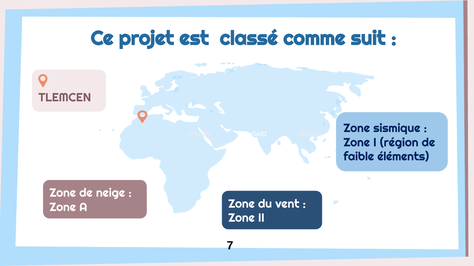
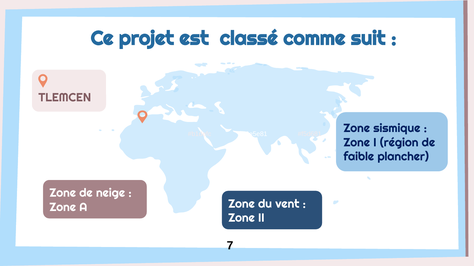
éléments: éléments -> plancher
